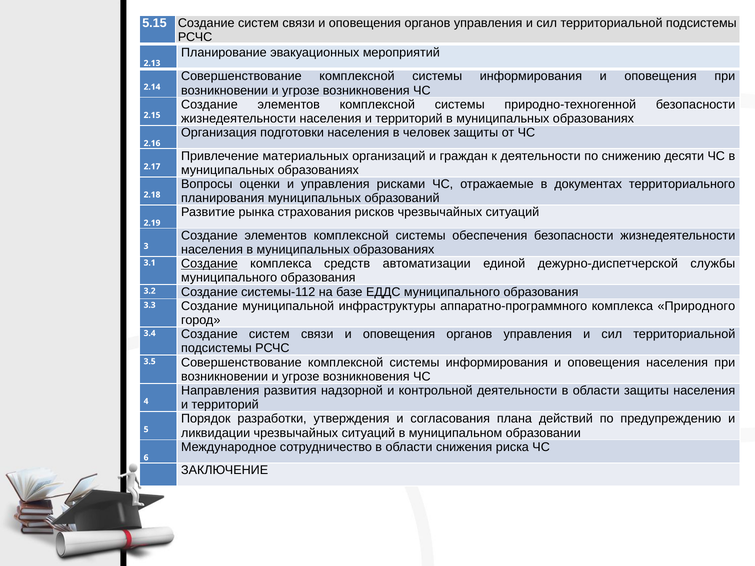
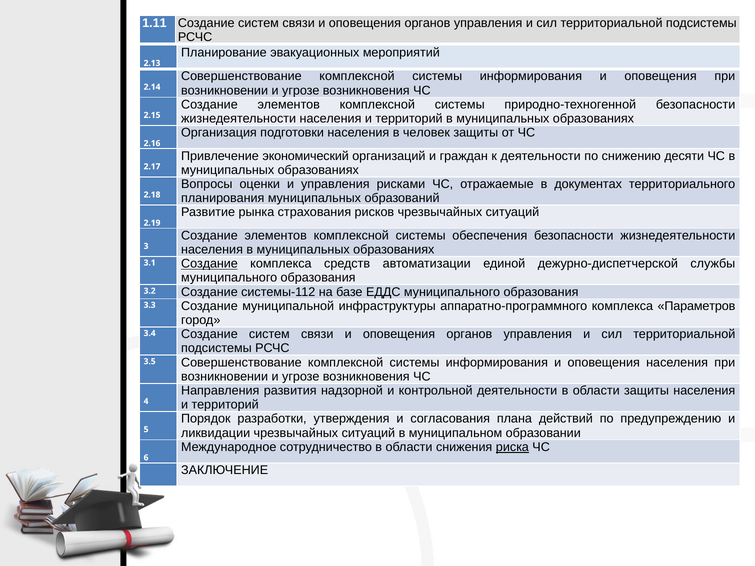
5.15: 5.15 -> 1.11
материальных: материальных -> экономический
Природного: Природного -> Параметров
риска underline: none -> present
